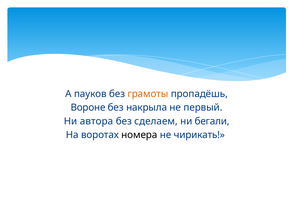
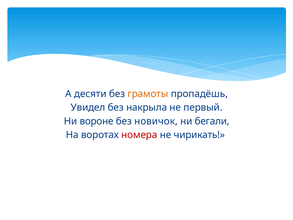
пауков: пауков -> десяти
Вороне: Вороне -> Увидел
автора: автора -> вороне
сделаем: сделаем -> новичок
номера colour: black -> red
